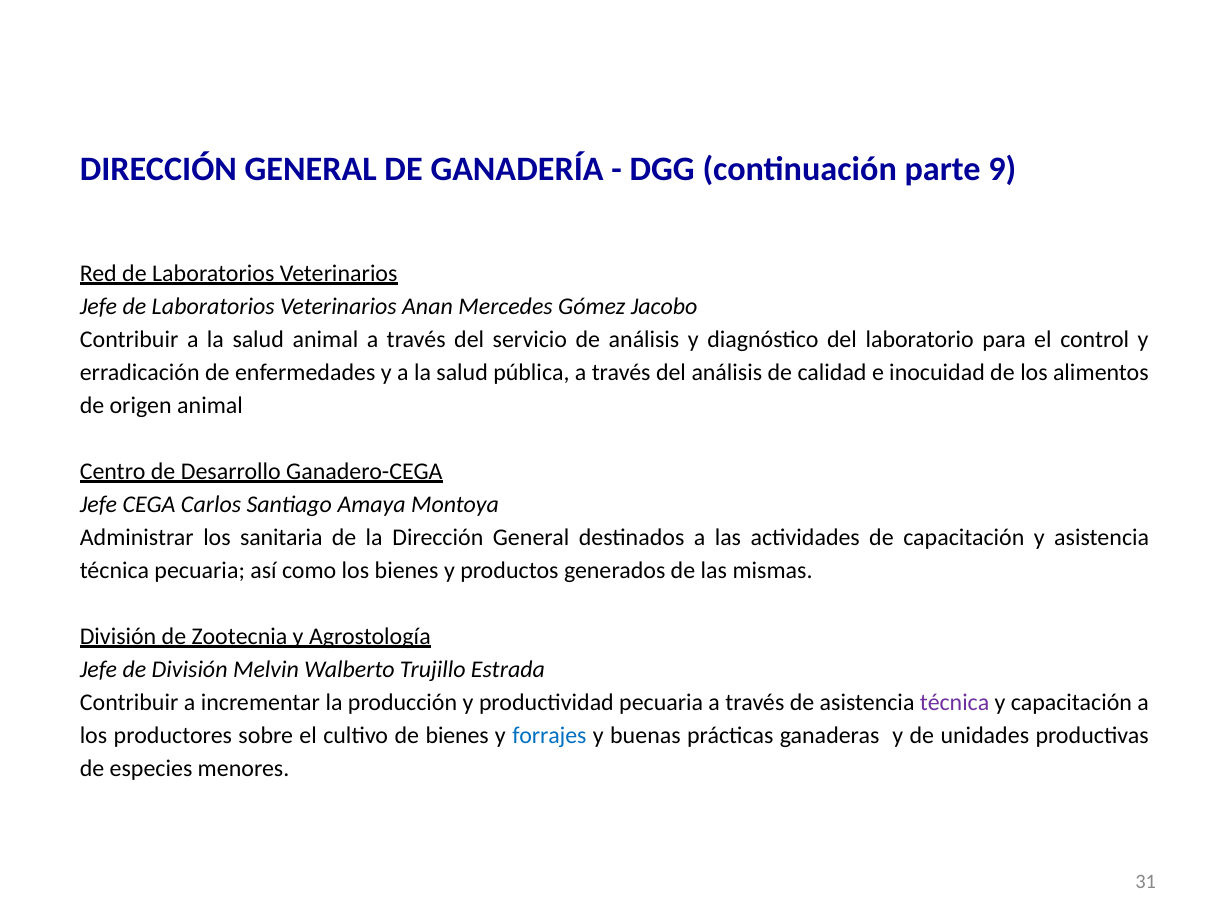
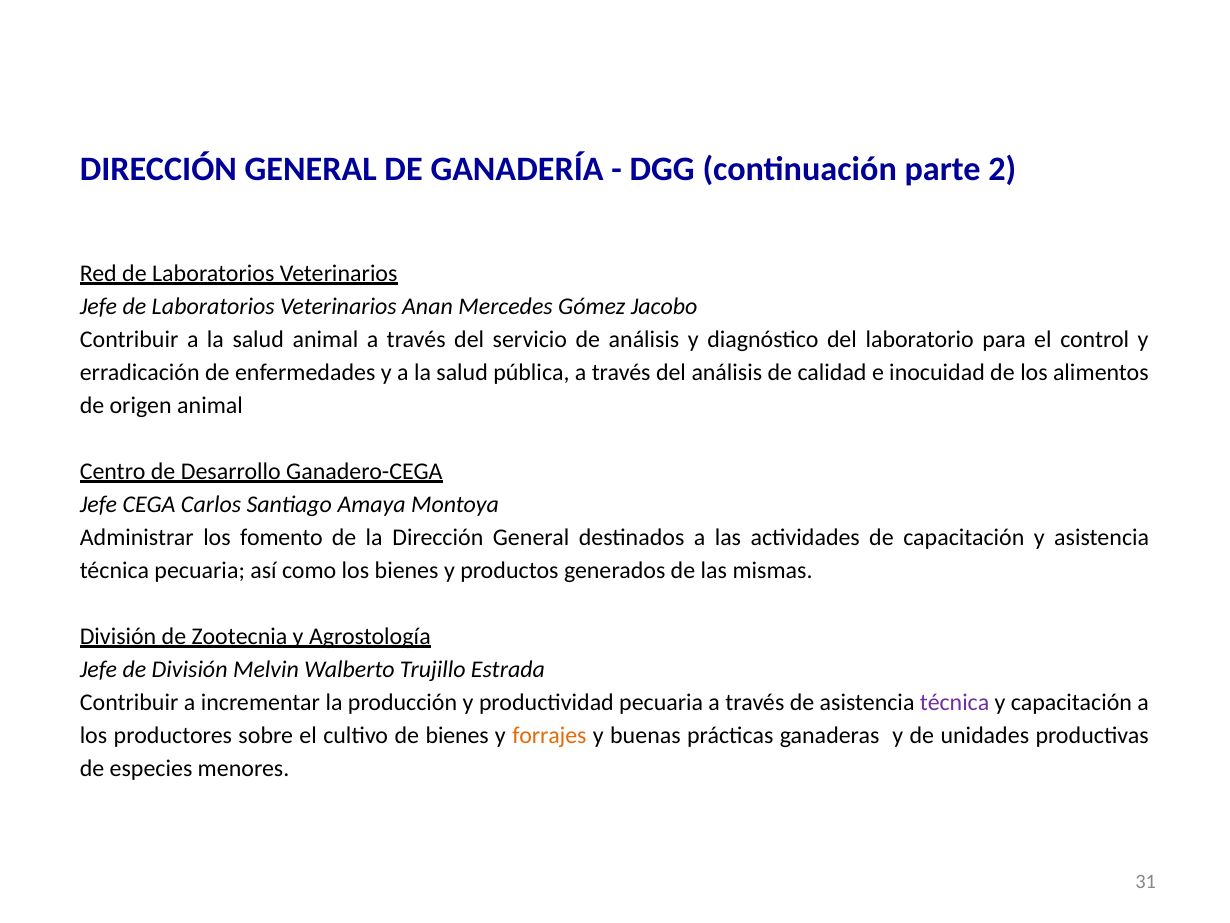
9: 9 -> 2
sanitaria: sanitaria -> fomento
forrajes colour: blue -> orange
